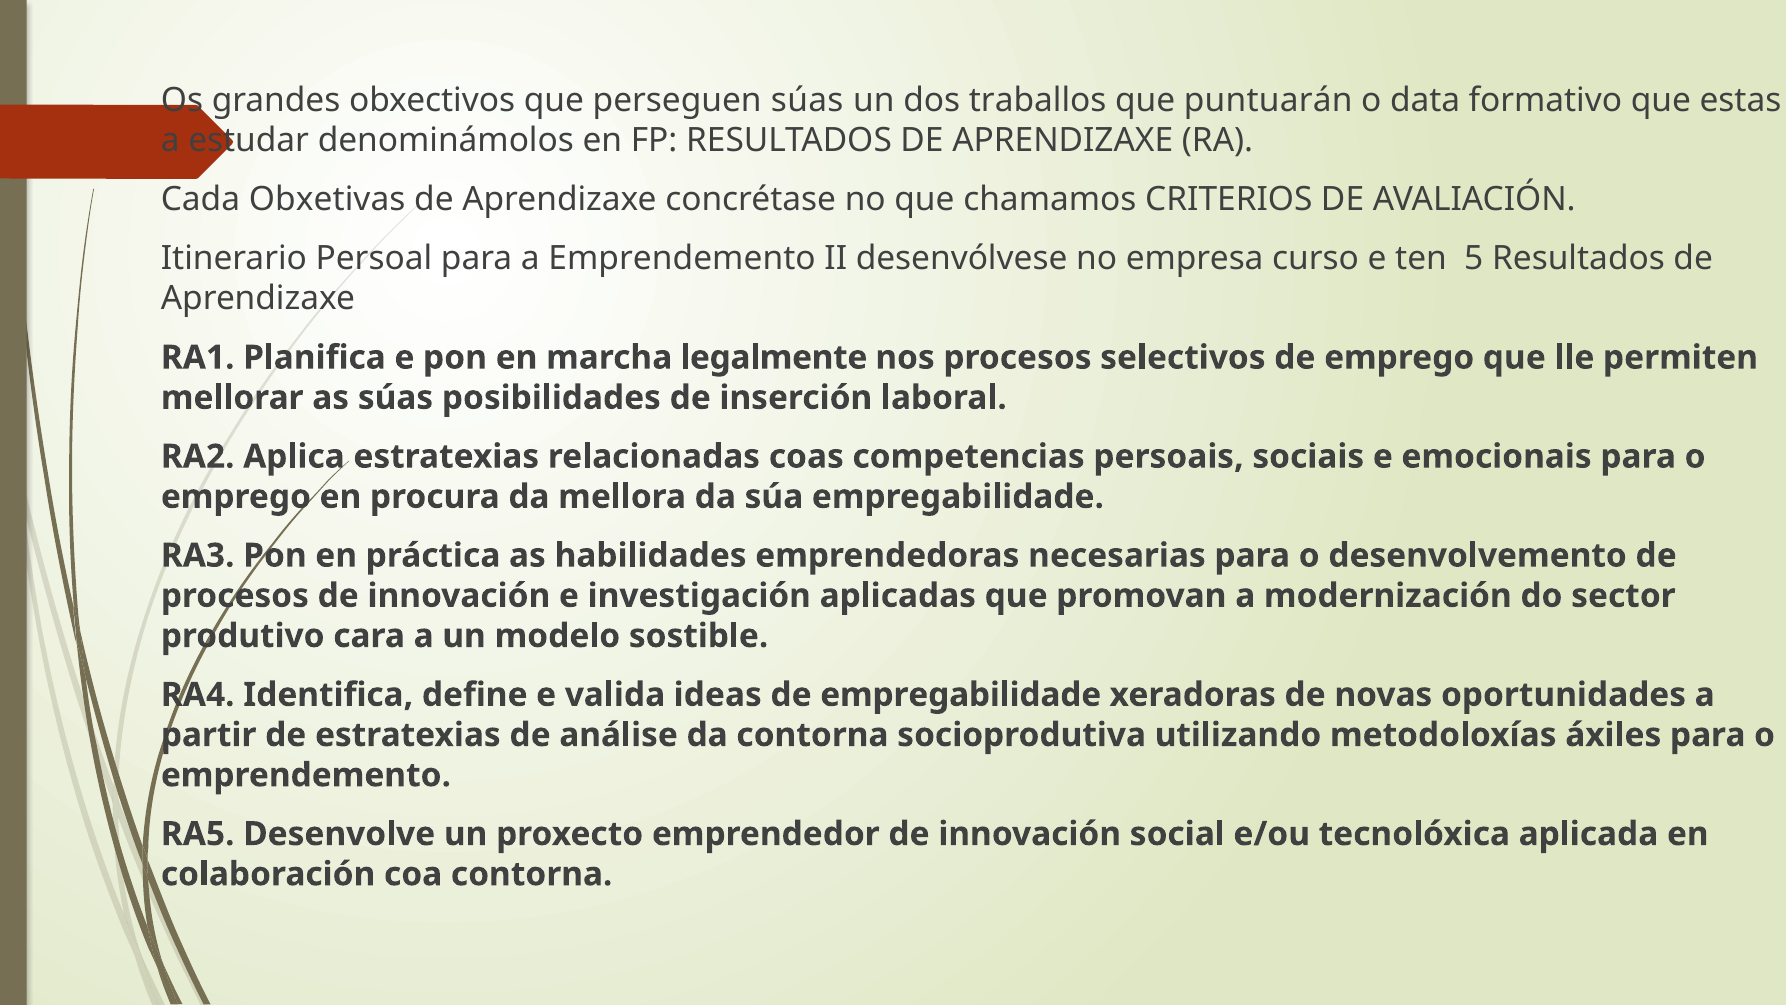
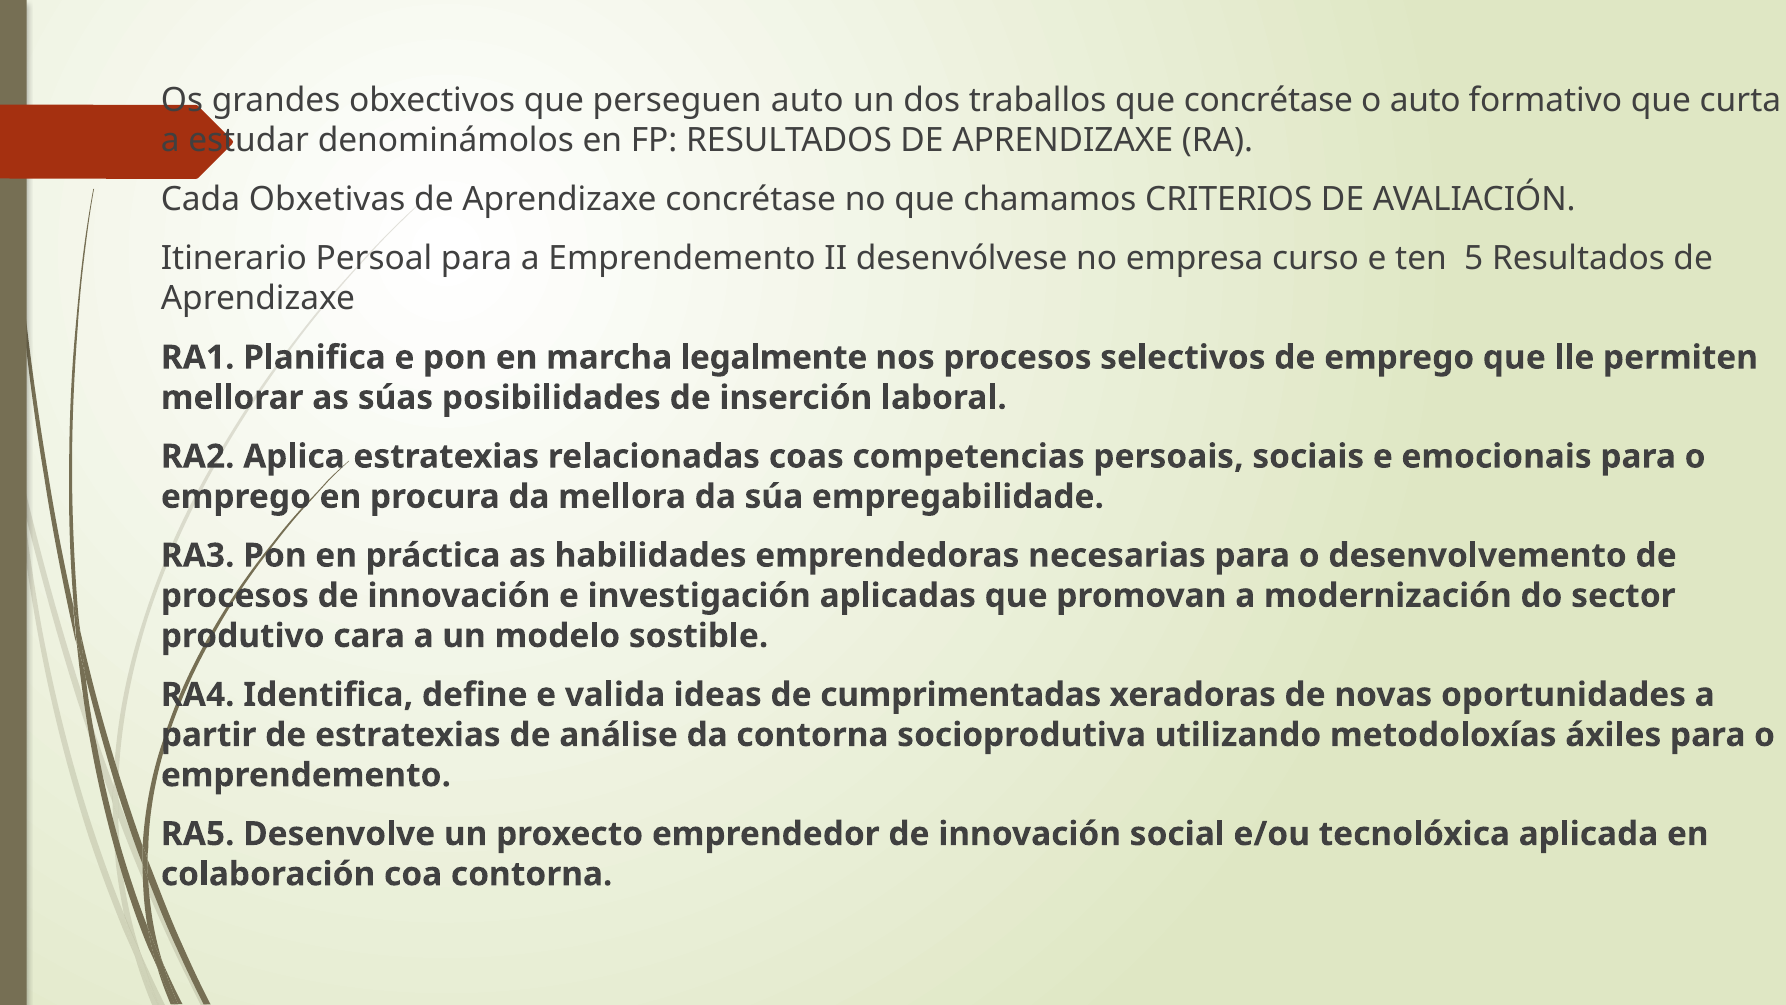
perseguen súas: súas -> auto
que puntuarán: puntuarán -> concrétase
o data: data -> auto
estas: estas -> curta
de empregabilidade: empregabilidade -> cumprimentadas
